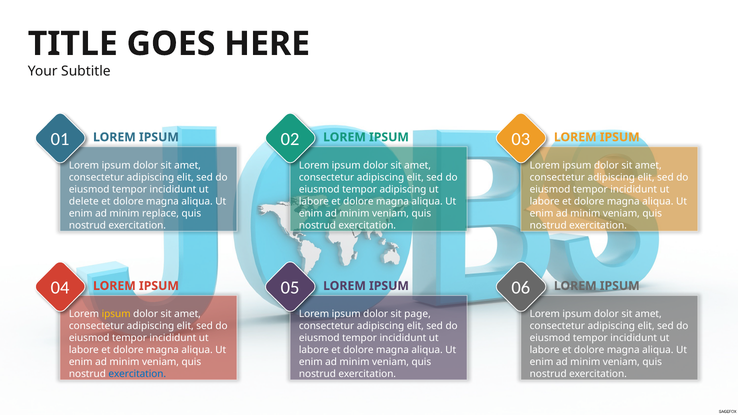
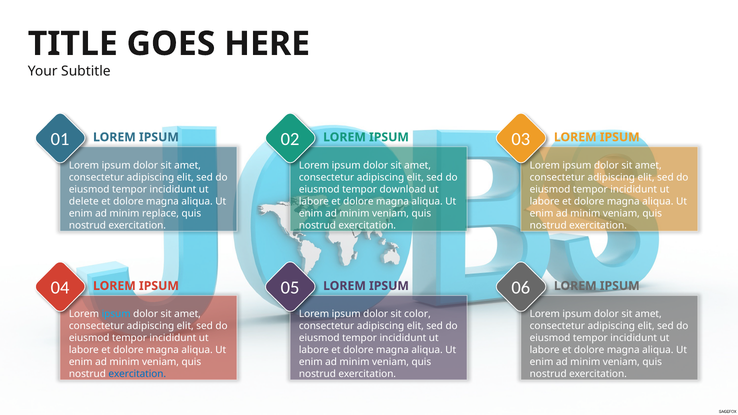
tempor adipiscing: adipiscing -> download
ipsum at (116, 314) colour: yellow -> light blue
page: page -> color
